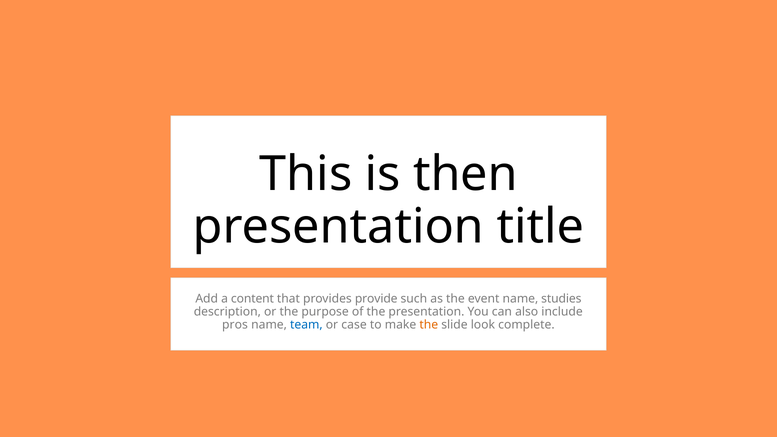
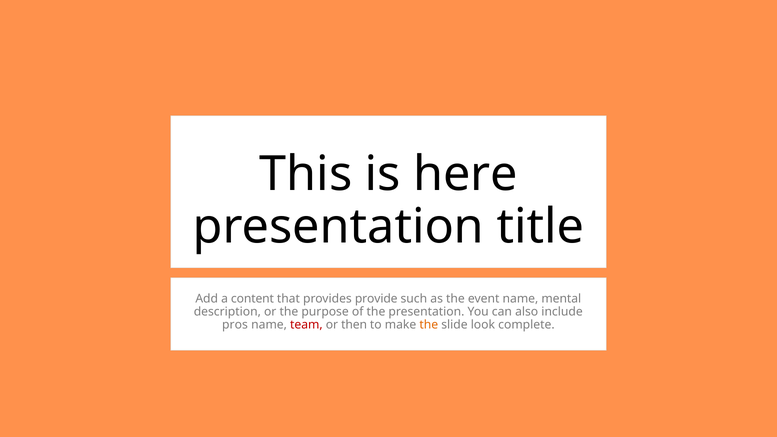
then: then -> here
studies: studies -> mental
team colour: blue -> red
case: case -> then
